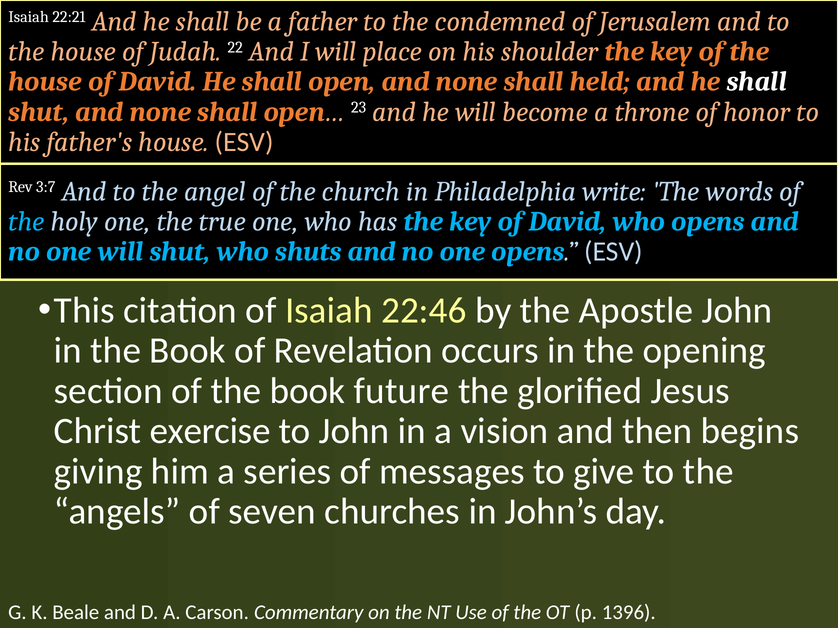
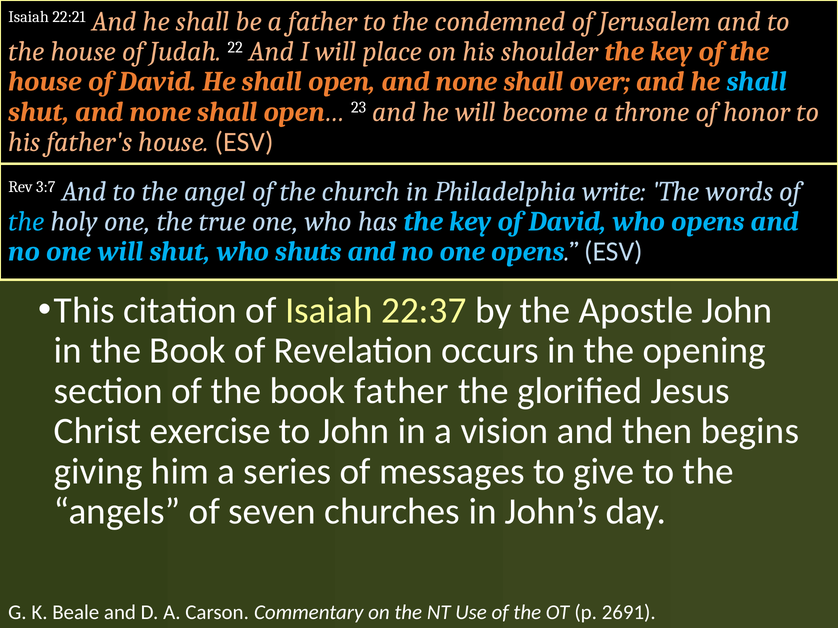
held: held -> over
shall at (757, 82) colour: white -> light blue
22:46: 22:46 -> 22:37
book future: future -> father
1396: 1396 -> 2691
